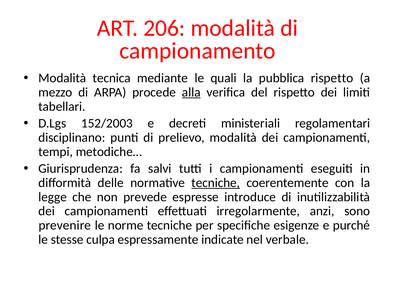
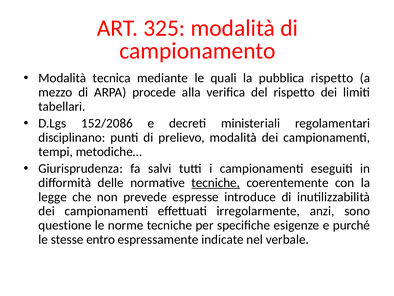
206: 206 -> 325
alla underline: present -> none
152/2003: 152/2003 -> 152/2086
prevenire: prevenire -> questione
culpa: culpa -> entro
